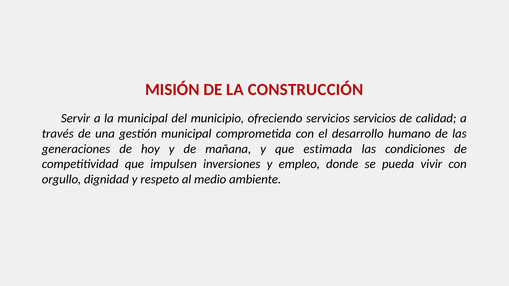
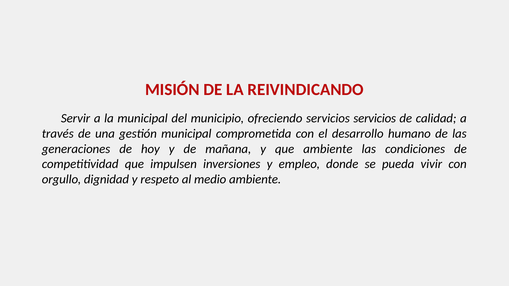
CONSTRUCCIÓN: CONSTRUCCIÓN -> REIVINDICANDO
que estimada: estimada -> ambiente
